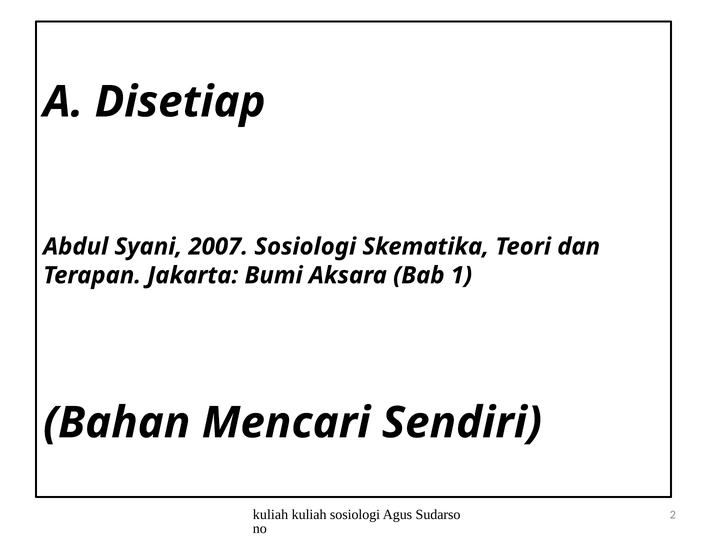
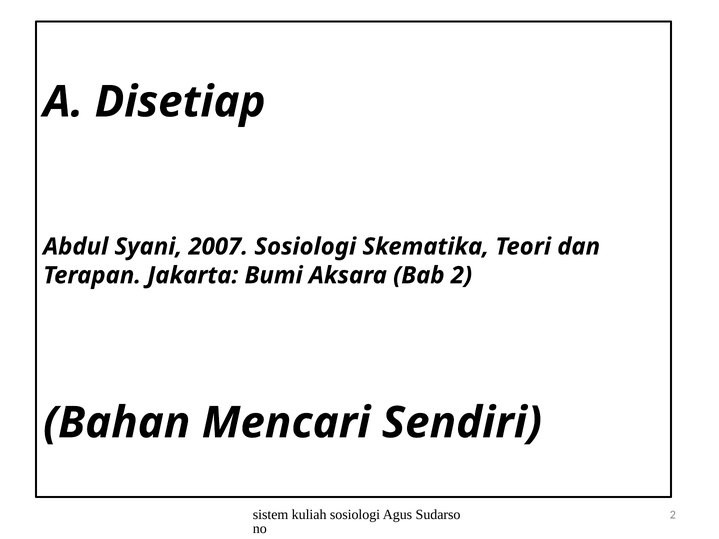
Bab 1: 1 -> 2
kuliah at (271, 515): kuliah -> sistem
